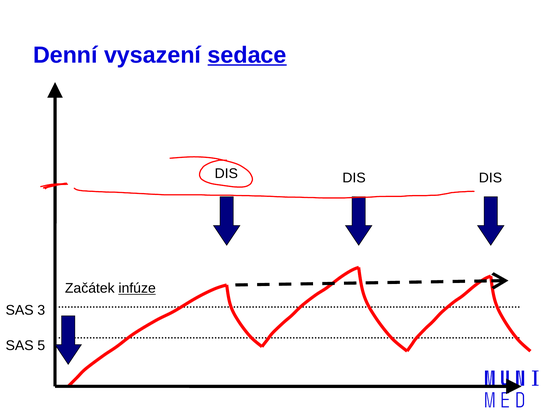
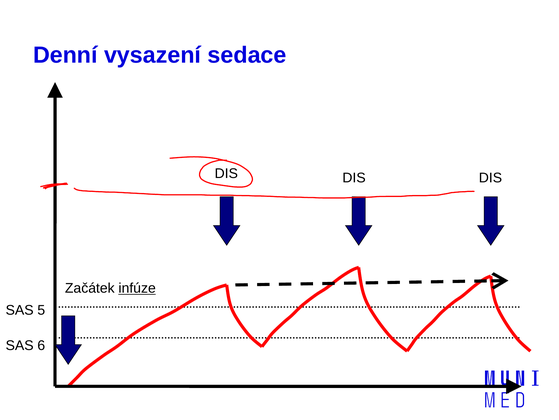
sedace underline: present -> none
3: 3 -> 5
5: 5 -> 6
